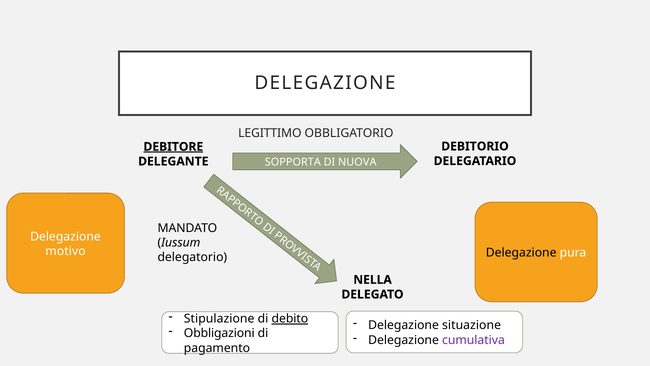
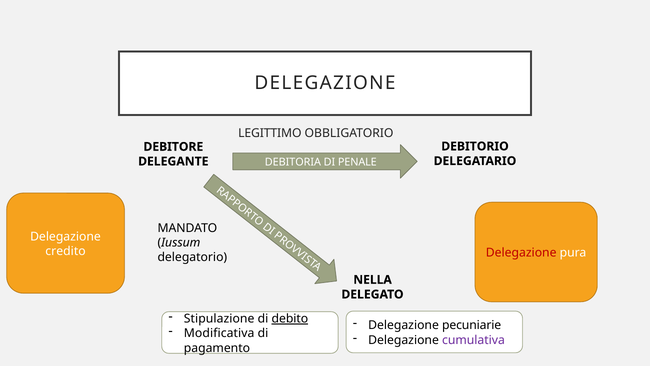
DEBITORE underline: present -> none
SOPPORTA: SOPPORTA -> DEBITORIA
NUOVA: NUOVA -> PENALE
motivo: motivo -> credito
Delegazione at (521, 253) colour: black -> red
situazione: situazione -> pecuniarie
Obbligazioni: Obbligazioni -> Modificativa
